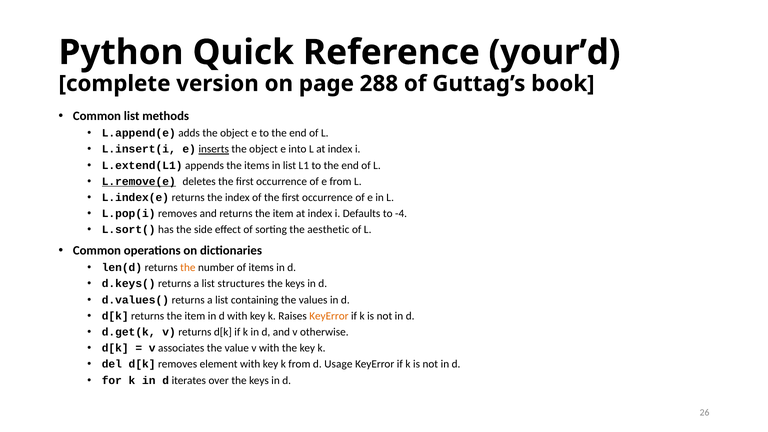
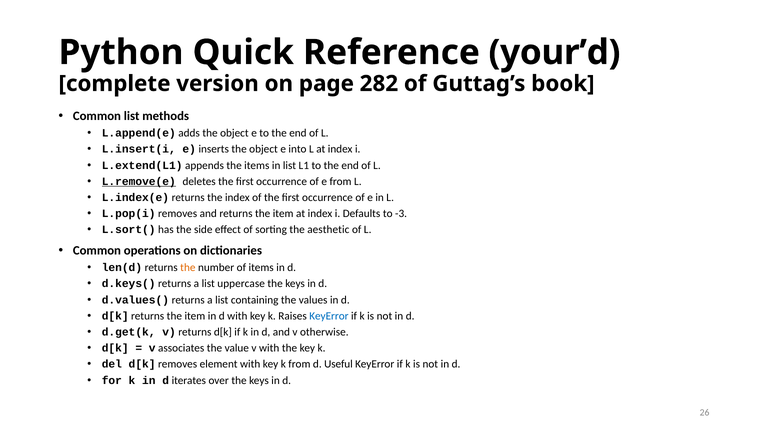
288: 288 -> 282
inserts underline: present -> none
-4: -4 -> -3
structures: structures -> uppercase
KeyError at (329, 316) colour: orange -> blue
Usage: Usage -> Useful
